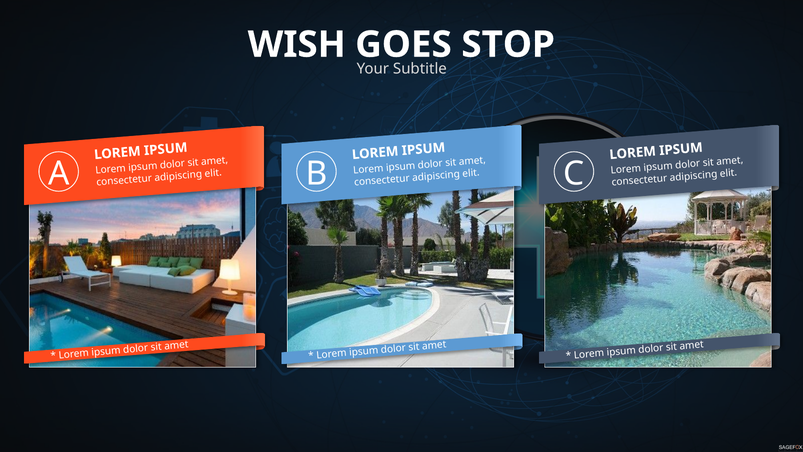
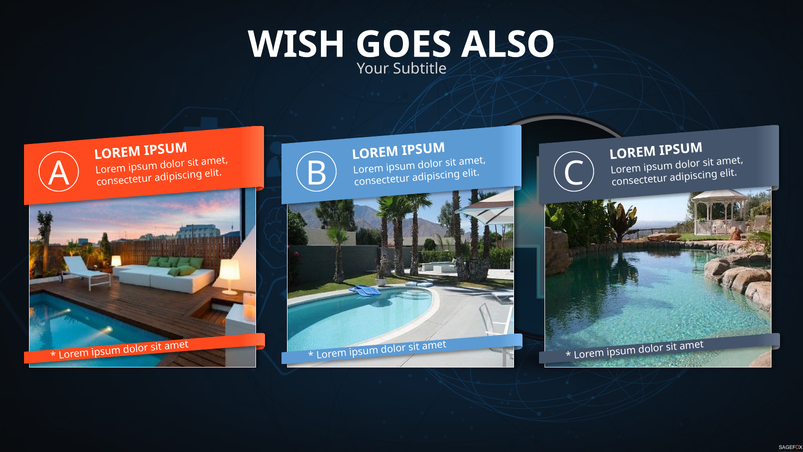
STOP: STOP -> ALSO
